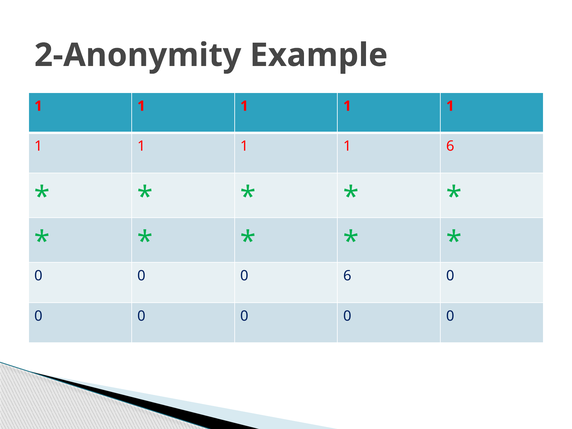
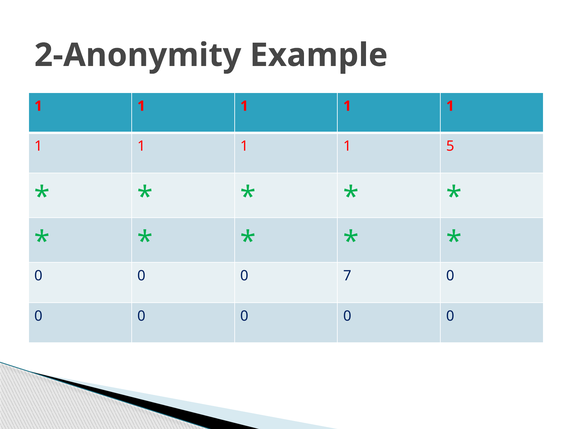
1 6: 6 -> 5
0 6: 6 -> 7
